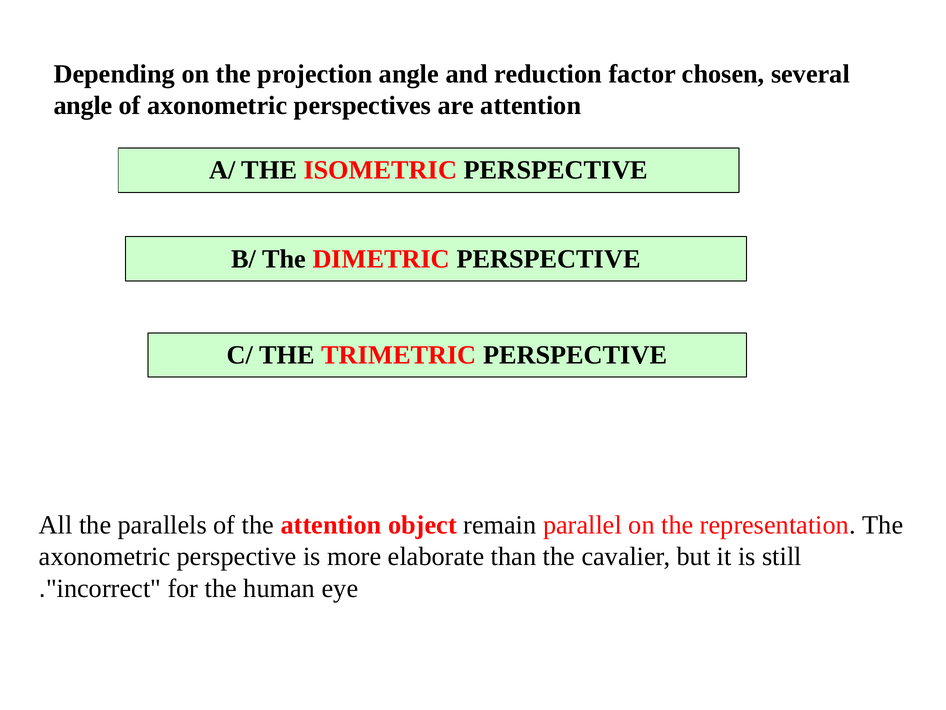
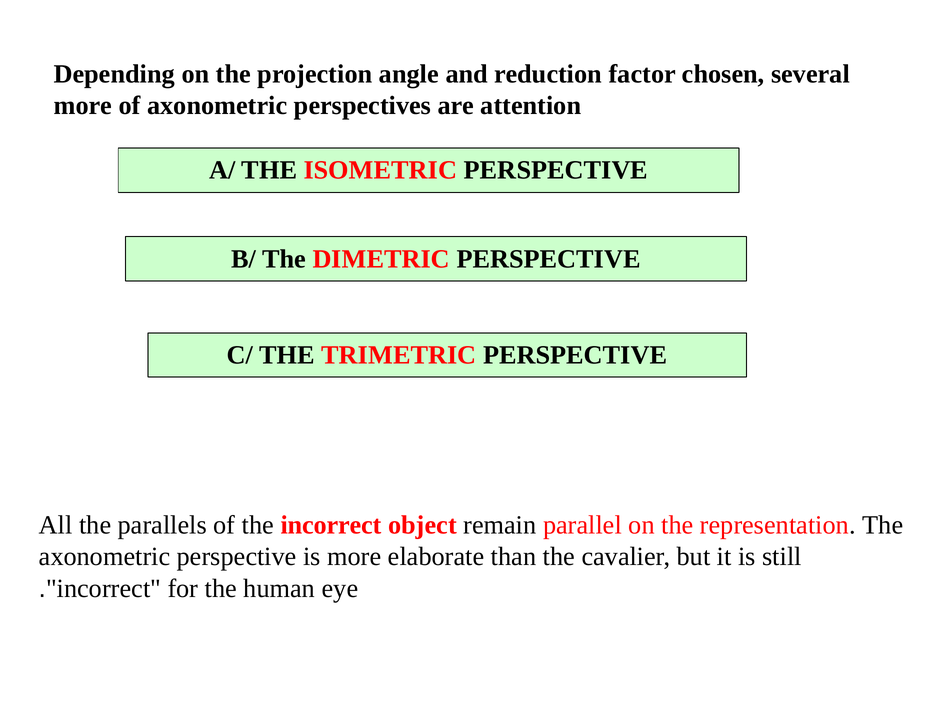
angle at (83, 106): angle -> more
the attention: attention -> incorrect
